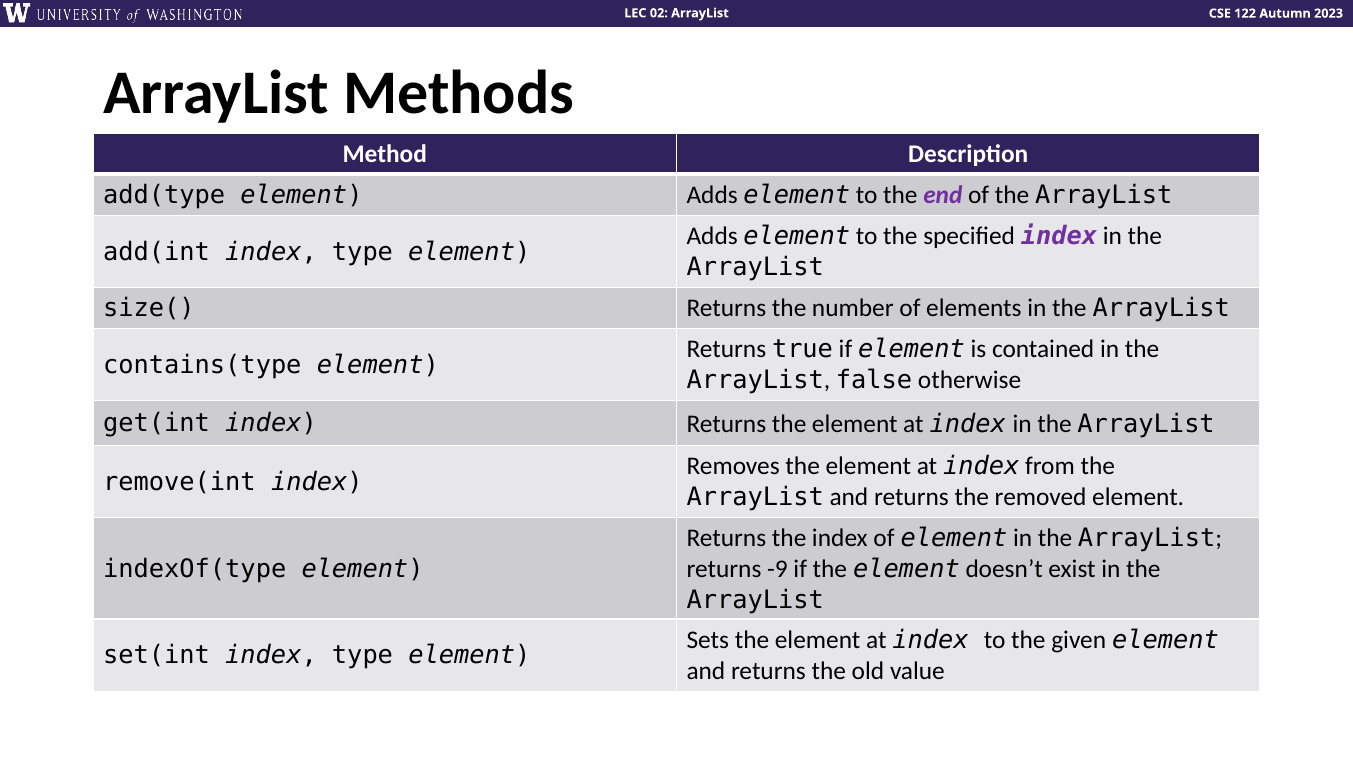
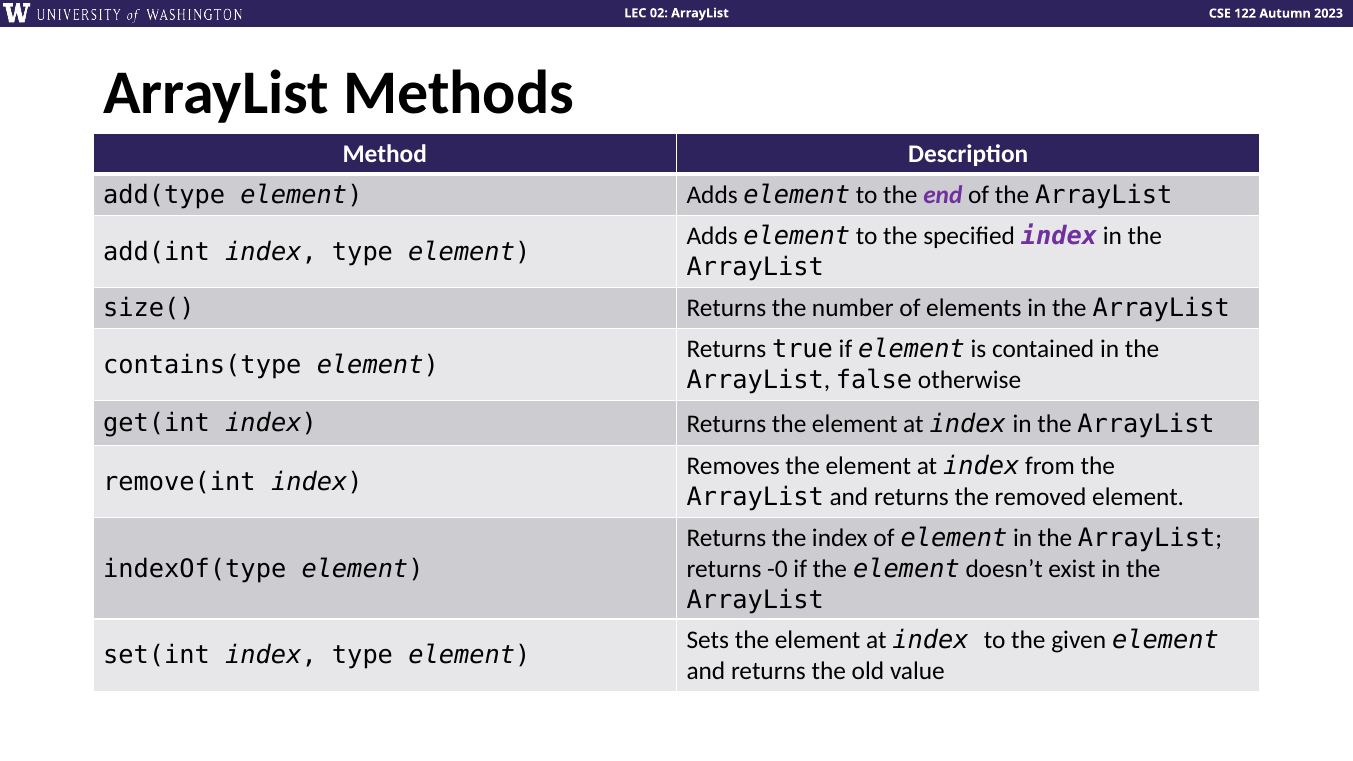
-9: -9 -> -0
